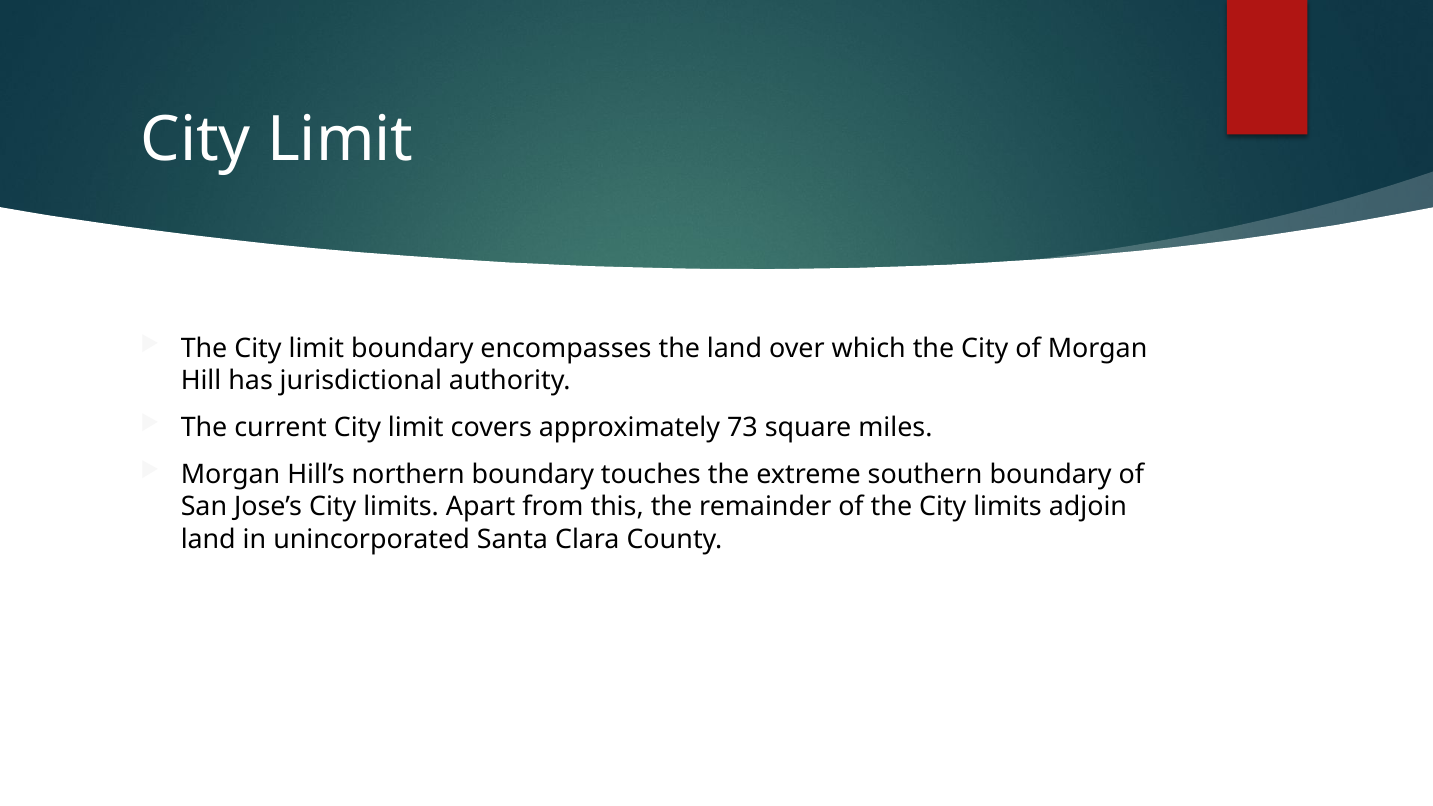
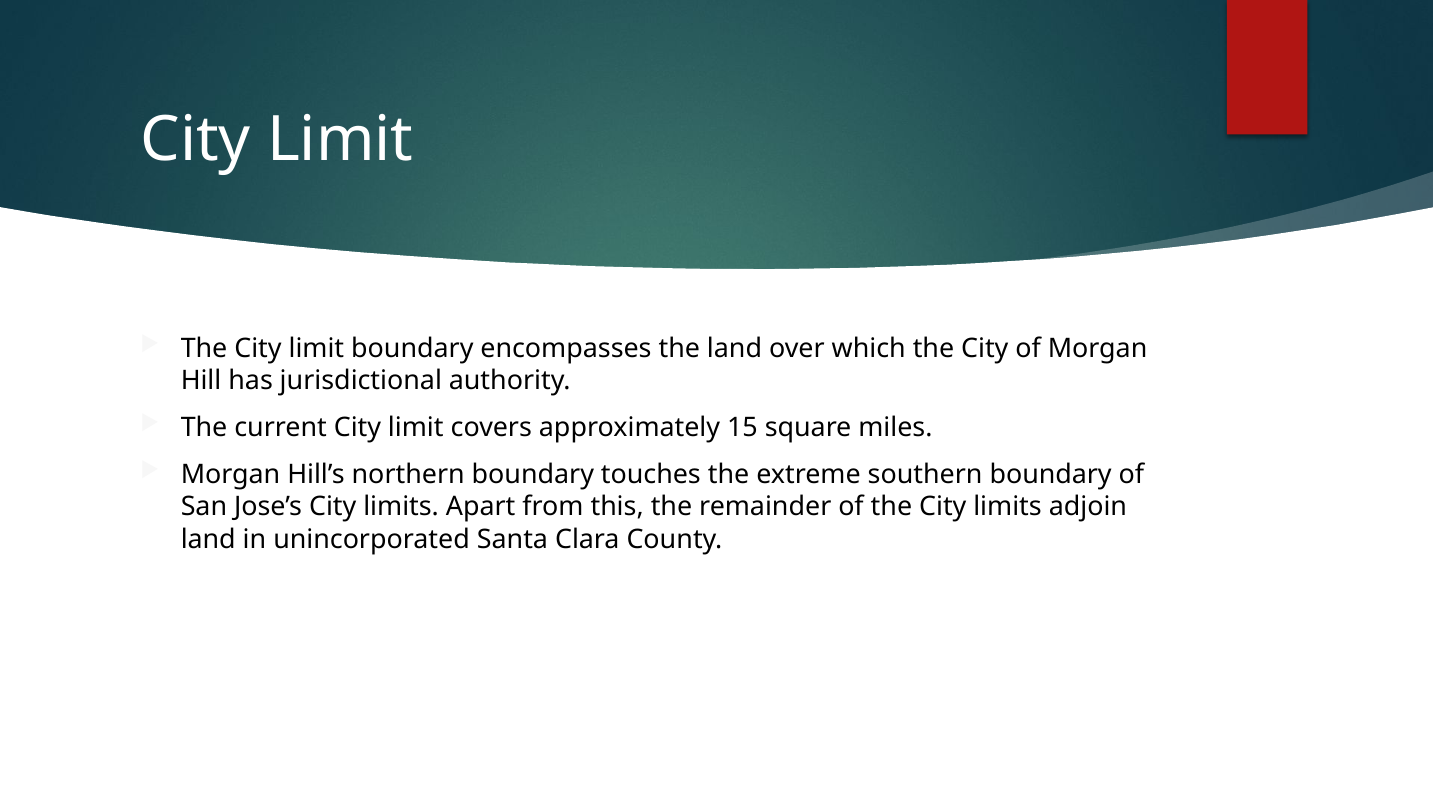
73: 73 -> 15
